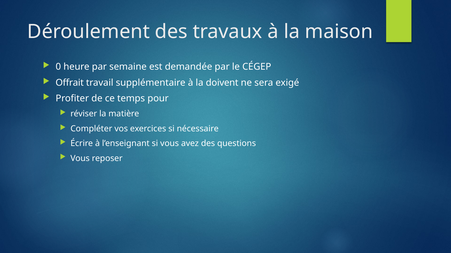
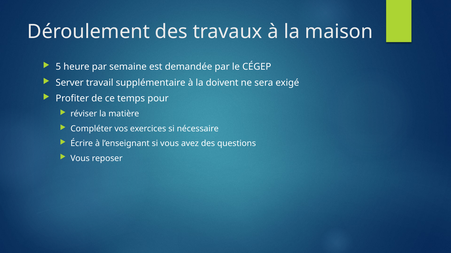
0: 0 -> 5
Offrait: Offrait -> Server
